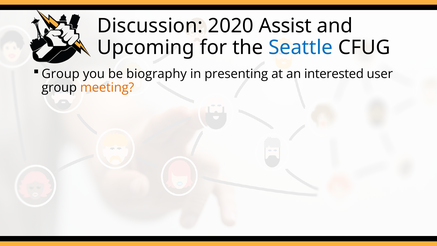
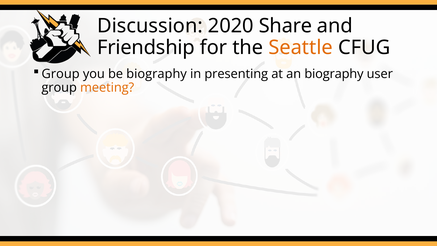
Assist: Assist -> Share
Upcoming: Upcoming -> Friendship
Seattle colour: blue -> orange
an interested: interested -> biography
